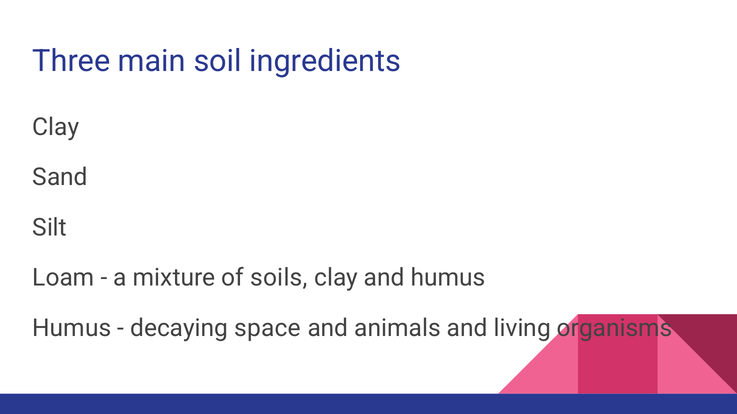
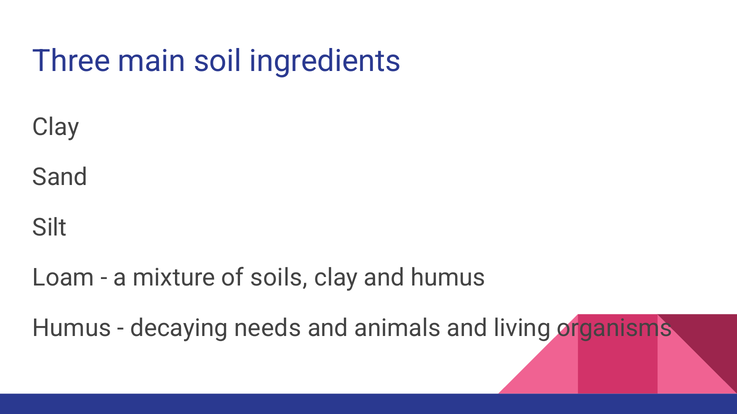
space: space -> needs
